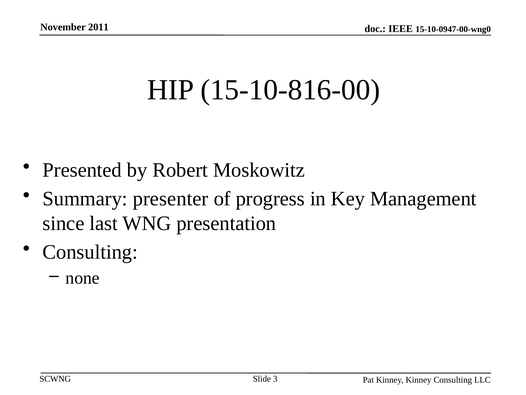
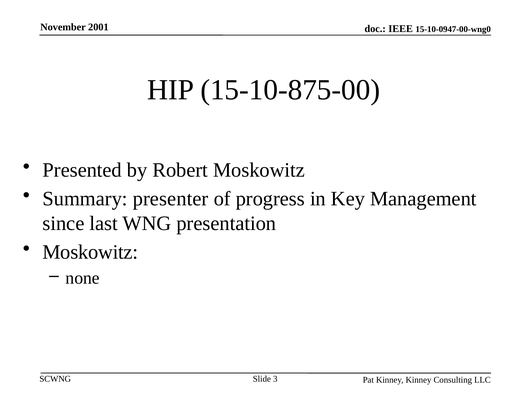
2011: 2011 -> 2001
15-10-816-00: 15-10-816-00 -> 15-10-875-00
Consulting at (90, 252): Consulting -> Moskowitz
